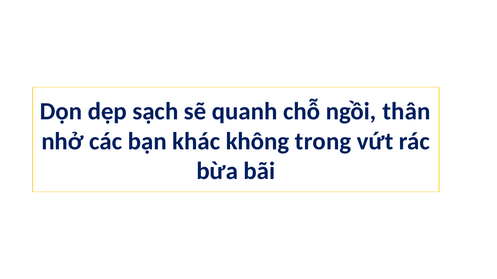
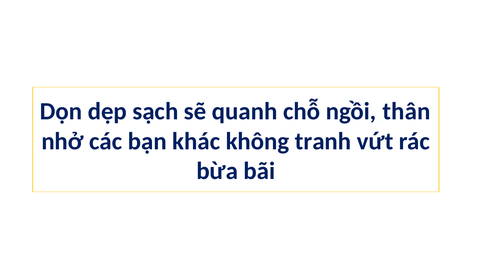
trong: trong -> tranh
